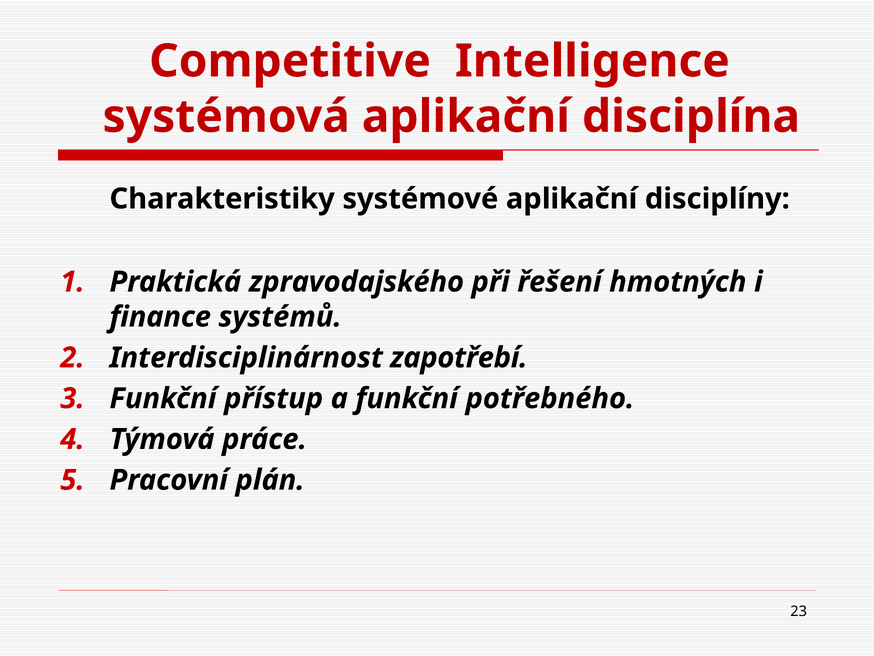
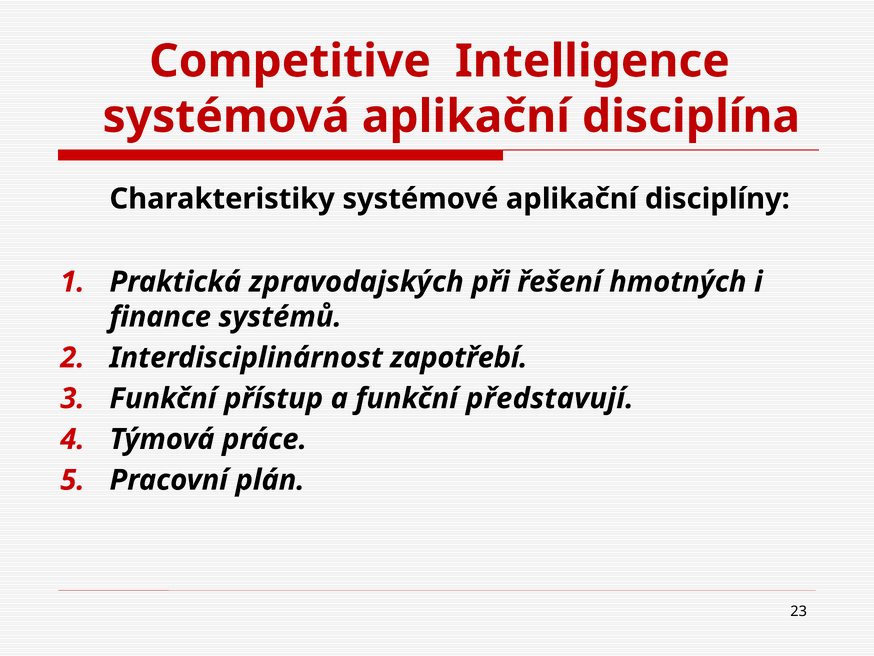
zpravodajského: zpravodajského -> zpravodajských
potřebného: potřebného -> představují
